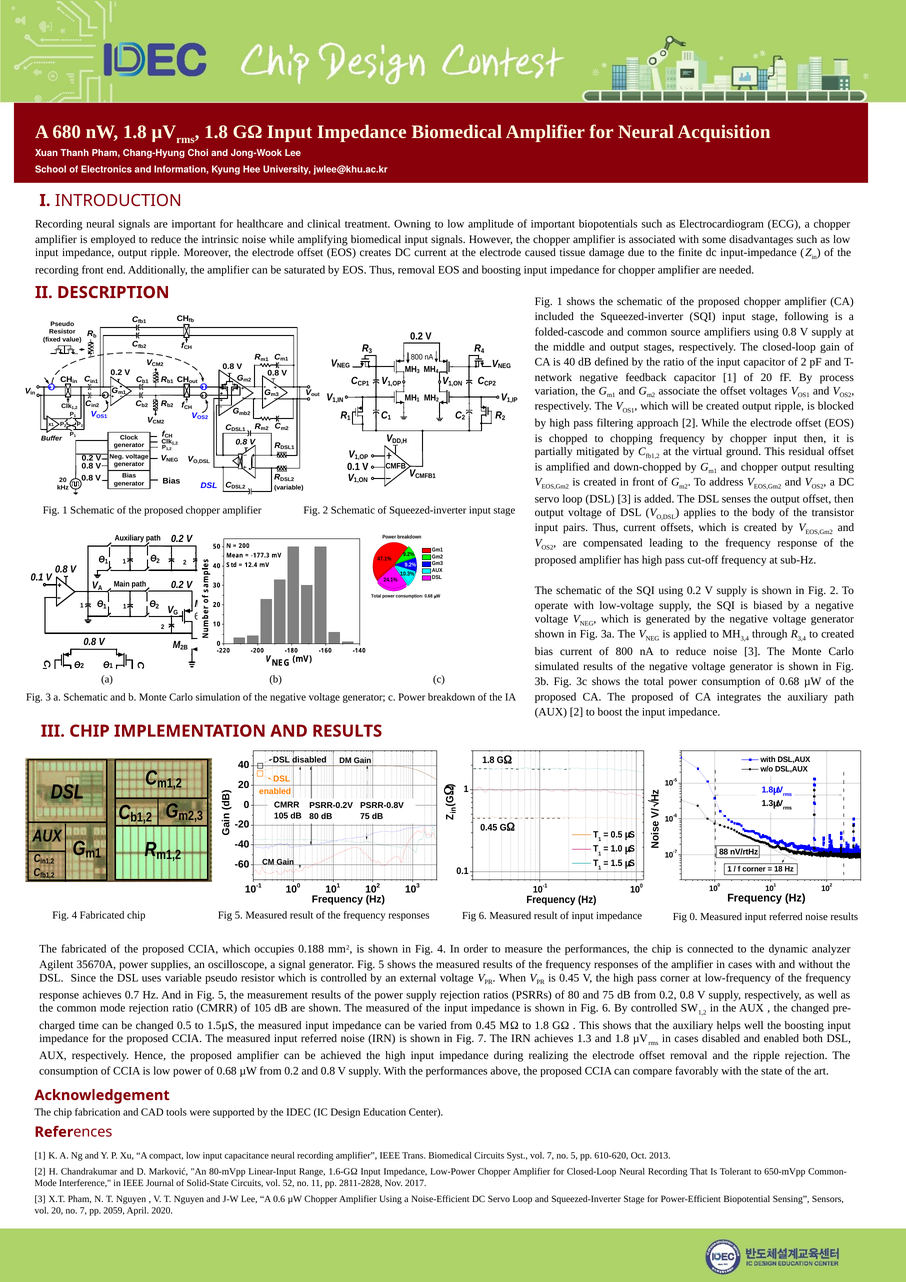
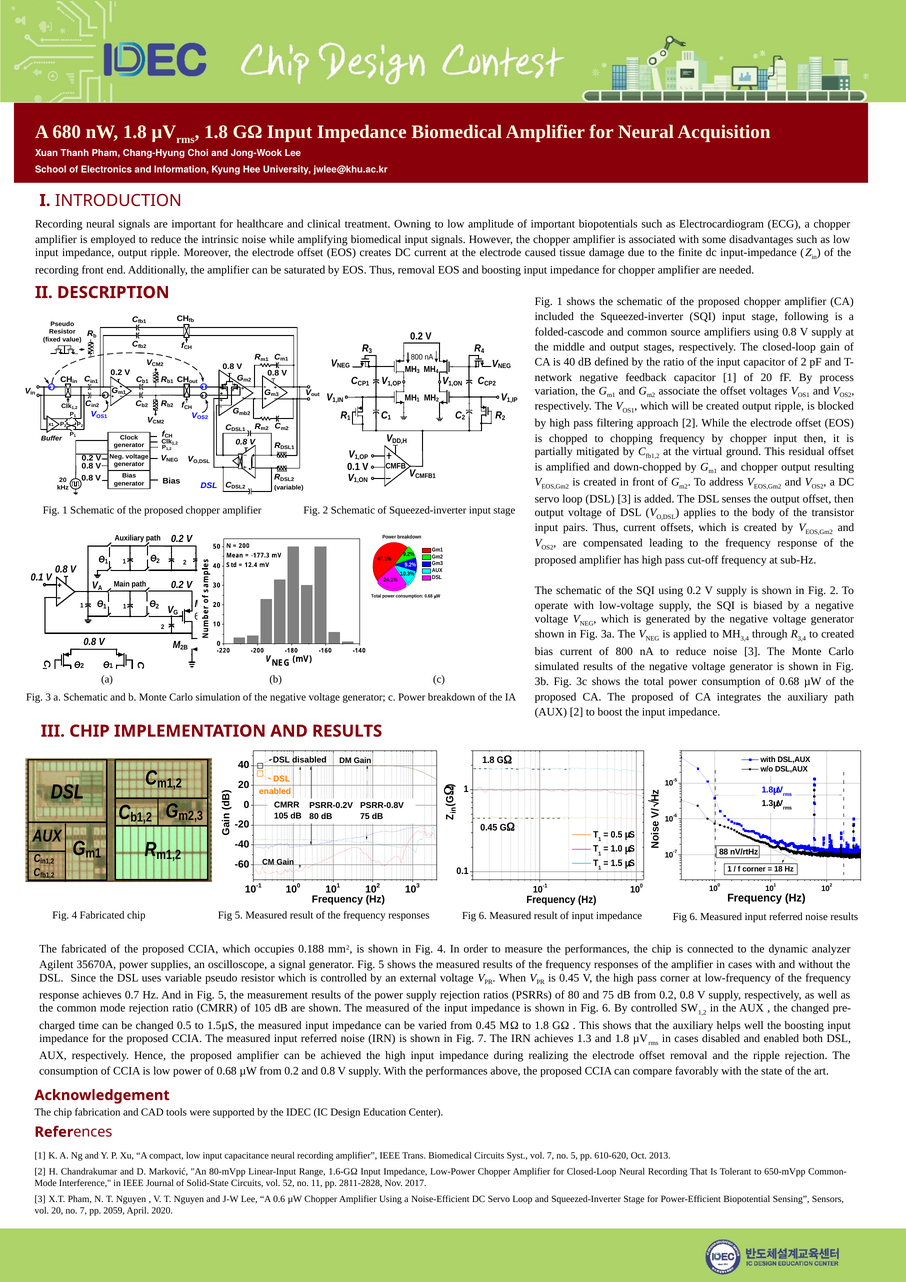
0 at (694, 916): 0 -> 6
